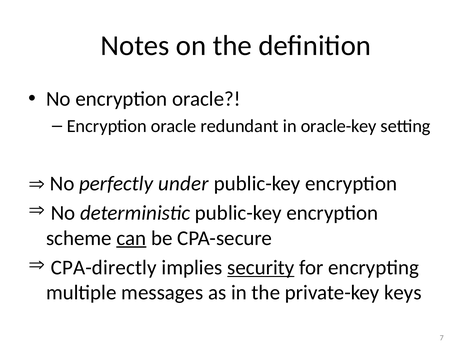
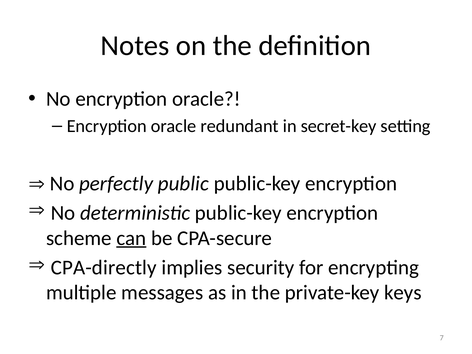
oracle-key: oracle-key -> secret-key
under: under -> public
security underline: present -> none
